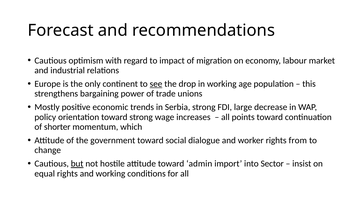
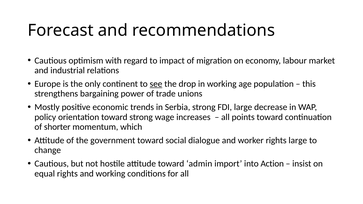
rights from: from -> large
but underline: present -> none
Sector: Sector -> Action
